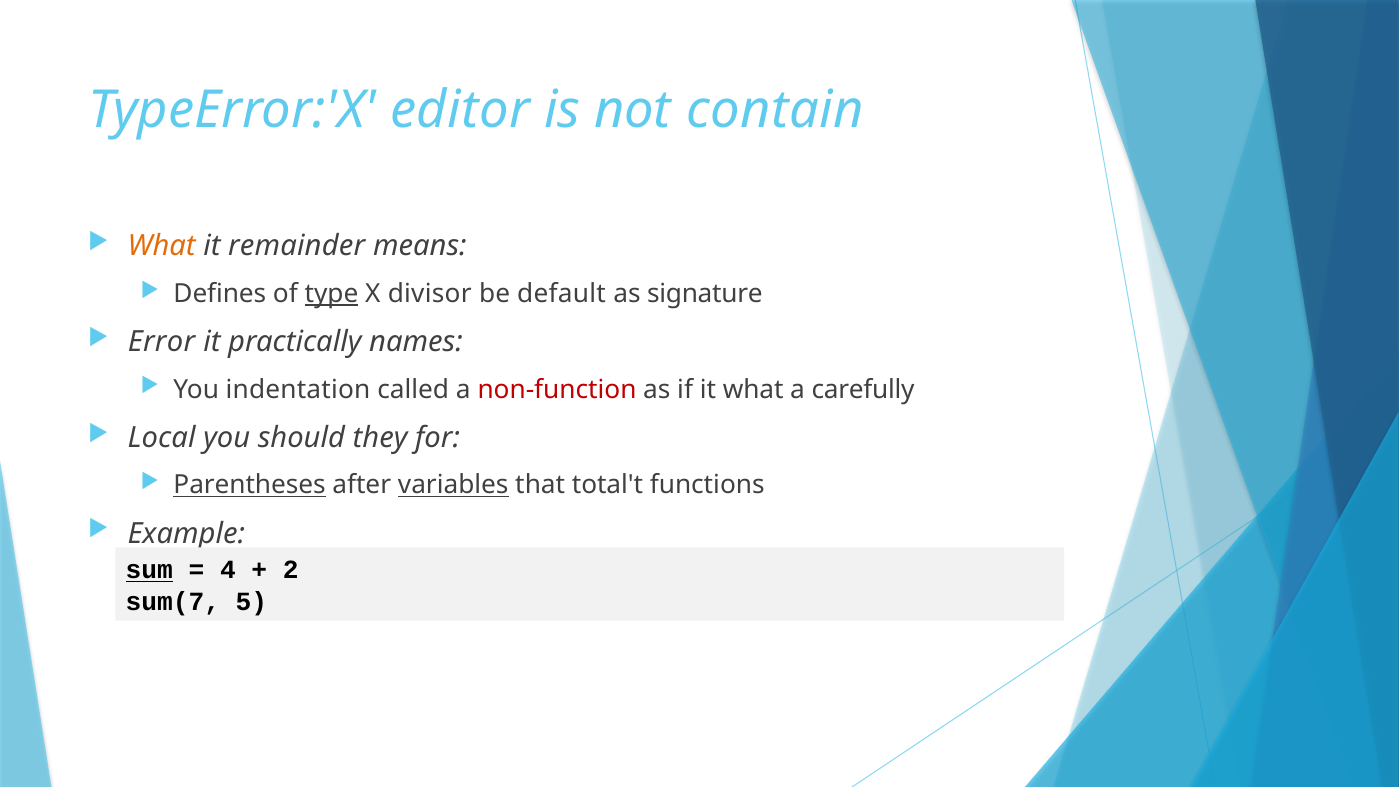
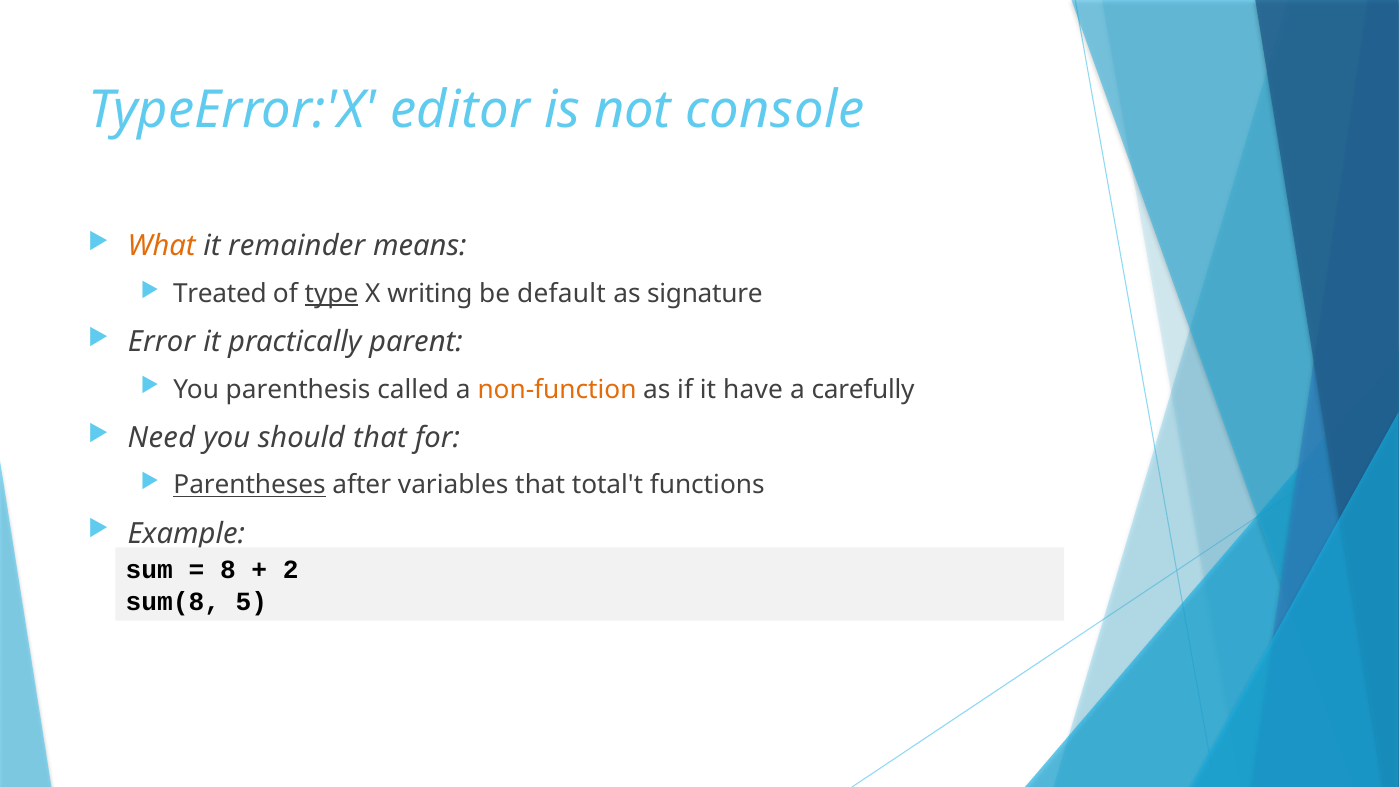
contain: contain -> console
Defines: Defines -> Treated
divisor: divisor -> writing
names: names -> parent
indentation: indentation -> parenthesis
non-function colour: red -> orange
it what: what -> have
Local: Local -> Need
should they: they -> that
variables underline: present -> none
sum underline: present -> none
4: 4 -> 8
sum(7: sum(7 -> sum(8
